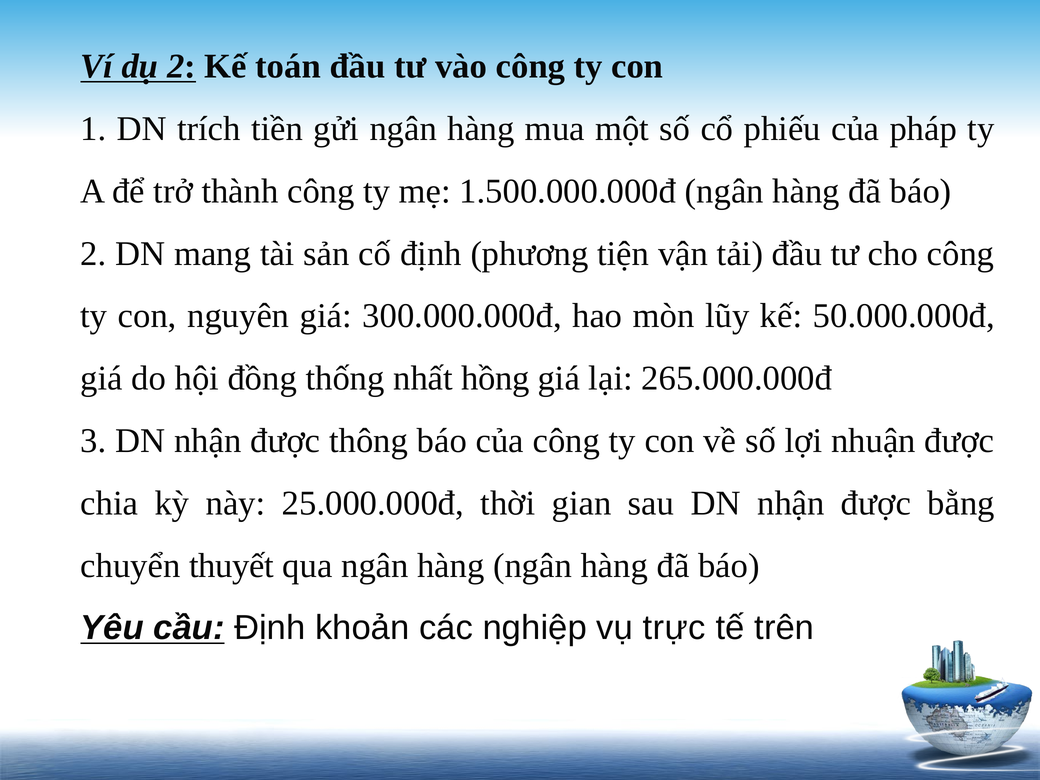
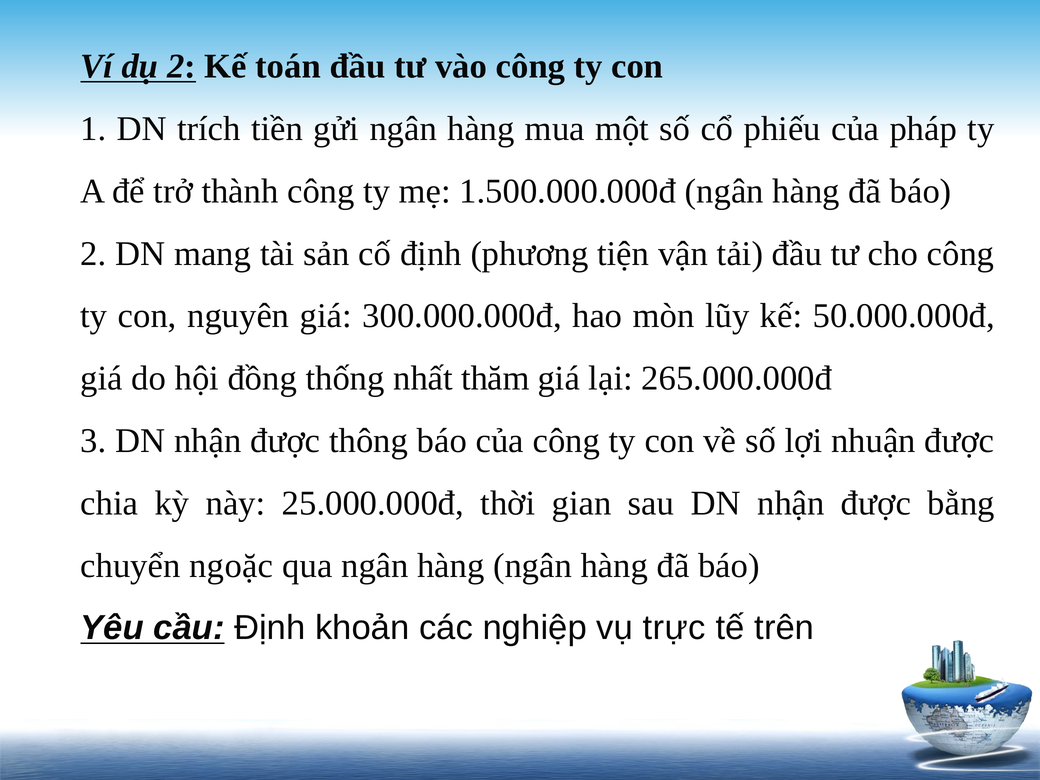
hồng: hồng -> thăm
thuyết: thuyết -> ngoặc
